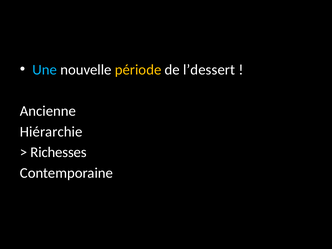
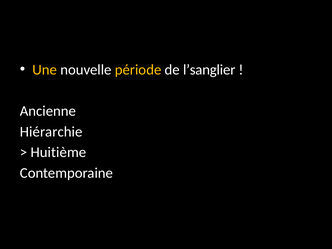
Une colour: light blue -> yellow
l’dessert: l’dessert -> l’sanglier
Richesses: Richesses -> Huitième
